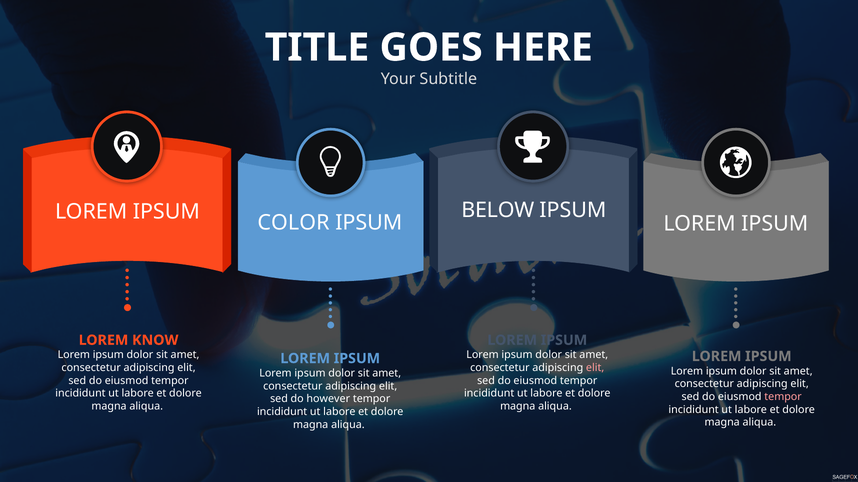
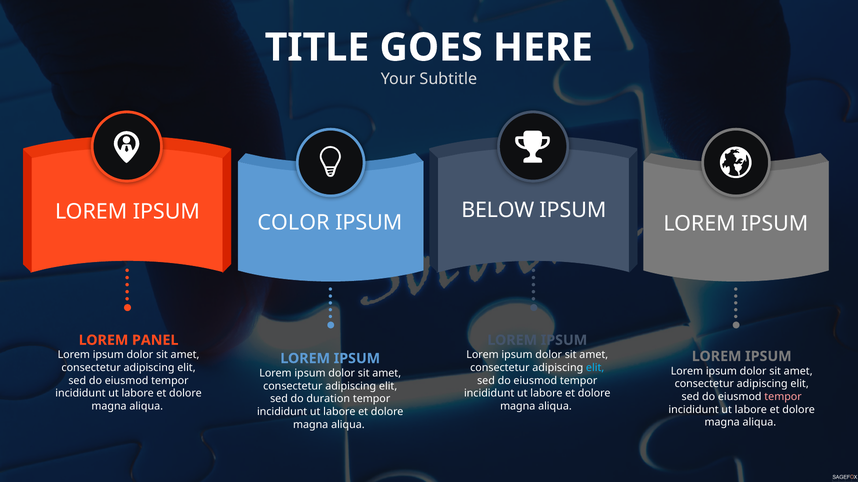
KNOW: KNOW -> PANEL
elit at (595, 368) colour: pink -> light blue
however: however -> duration
